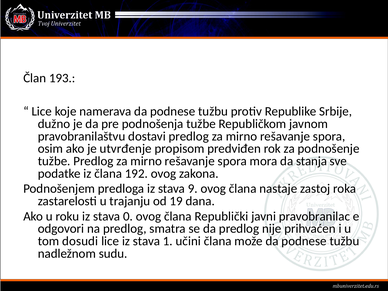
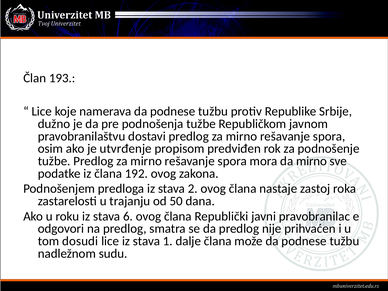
da stanja: stanja -> mirno
9: 9 -> 2
19: 19 -> 50
0: 0 -> 6
učini: učini -> dalje
